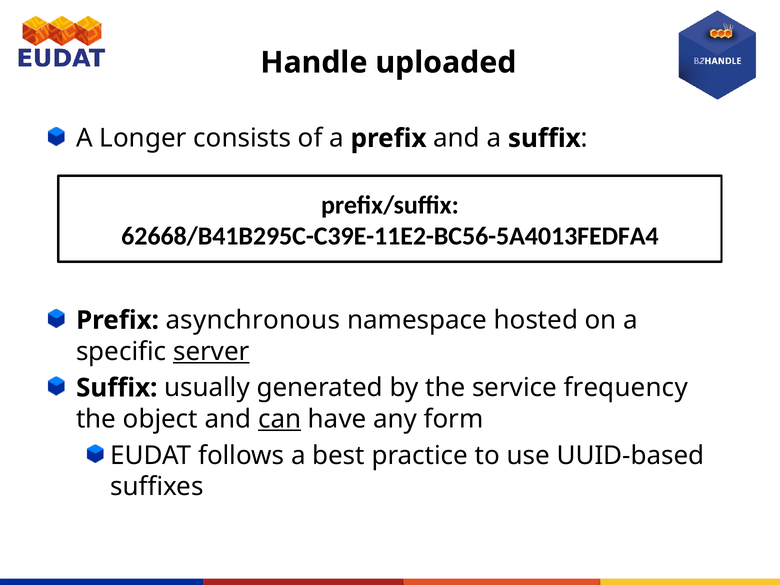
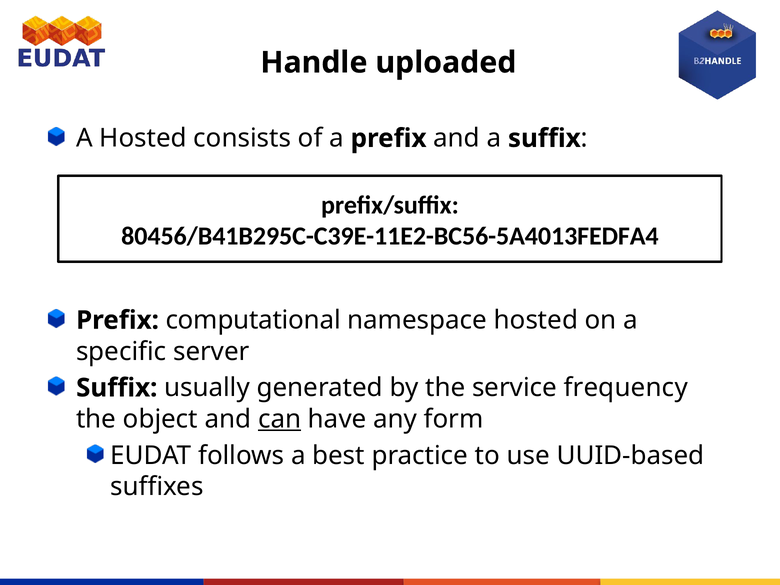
A Longer: Longer -> Hosted
62668/B41B295C-C39E-11E2-BC56-5A4013FEDFA4: 62668/B41B295C-C39E-11E2-BC56-5A4013FEDFA4 -> 80456/B41B295C-C39E-11E2-BC56-5A4013FEDFA4
asynchronous: asynchronous -> computational
server underline: present -> none
